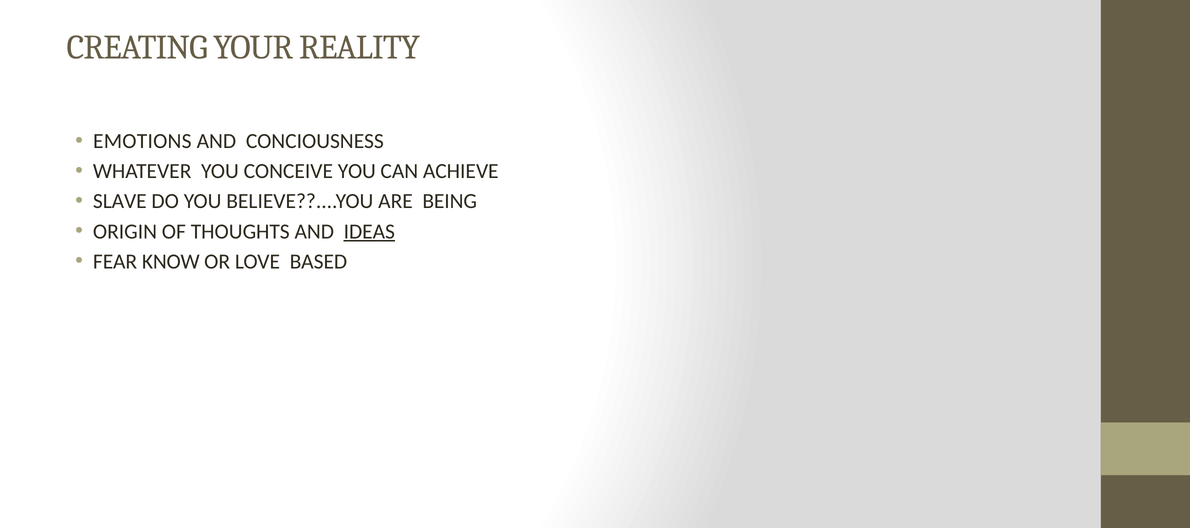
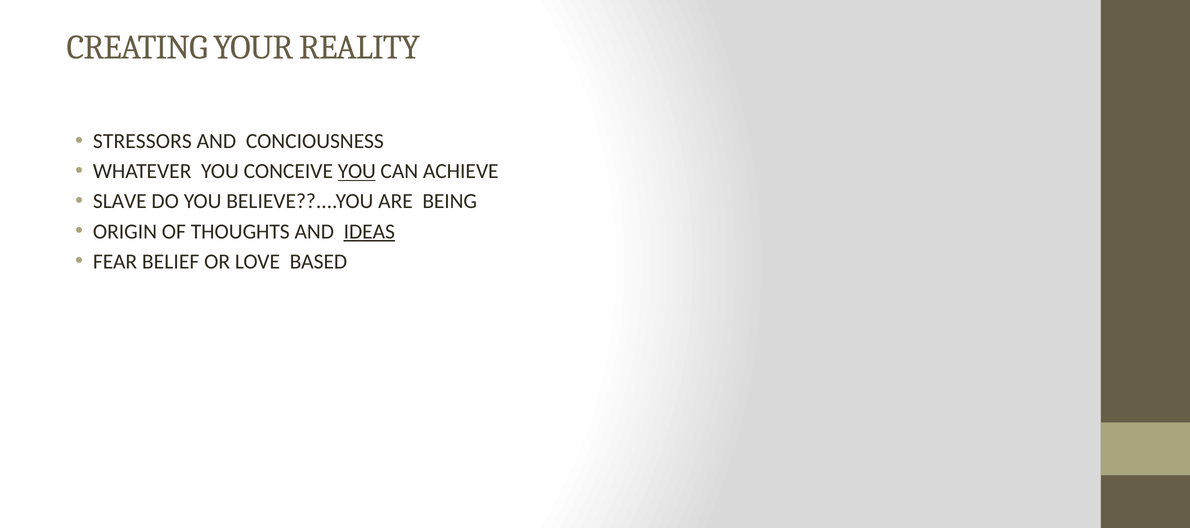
EMOTIONS: EMOTIONS -> STRESSORS
YOU at (357, 171) underline: none -> present
KNOW: KNOW -> BELIEF
